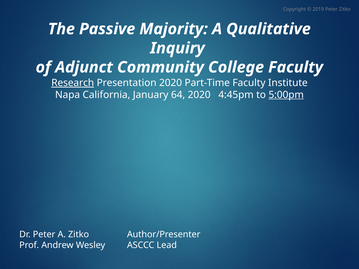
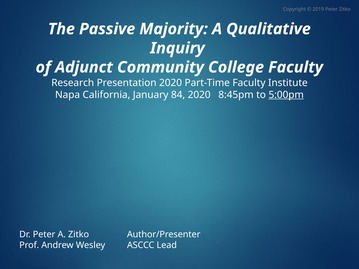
Research underline: present -> none
64: 64 -> 84
4:45pm: 4:45pm -> 8:45pm
